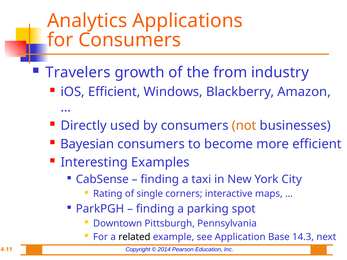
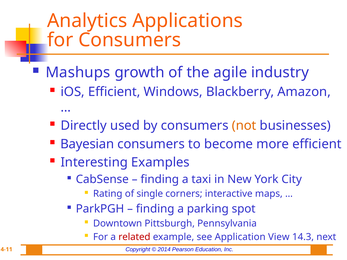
Travelers: Travelers -> Mashups
from: from -> agile
related colour: black -> red
Base: Base -> View
